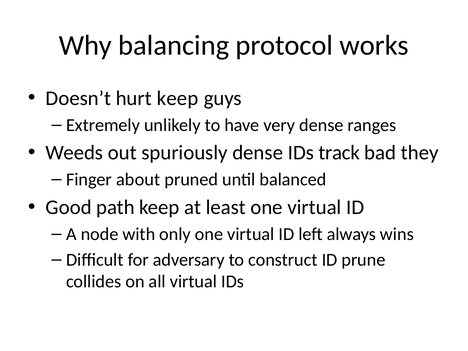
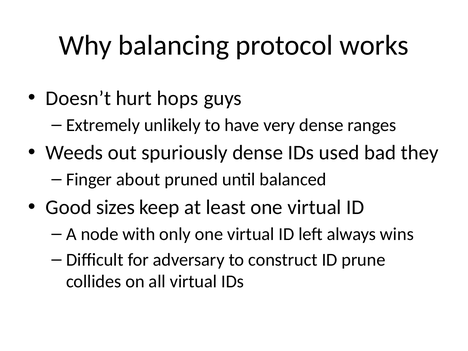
hurt keep: keep -> hops
track: track -> used
path: path -> sizes
